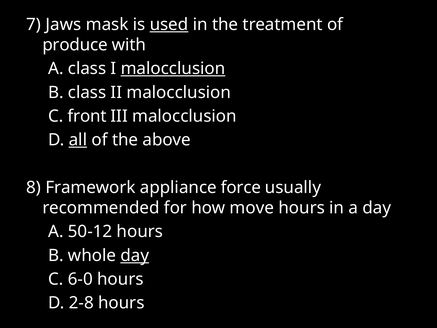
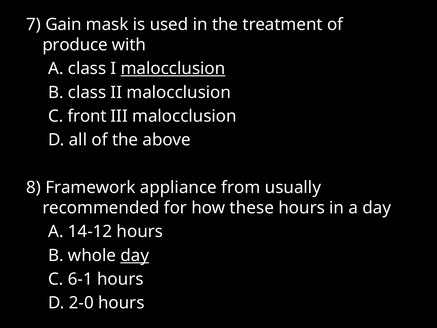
Jaws: Jaws -> Gain
used underline: present -> none
all underline: present -> none
force: force -> from
move: move -> these
50-12: 50-12 -> 14-12
6-0: 6-0 -> 6-1
2-8: 2-8 -> 2-0
